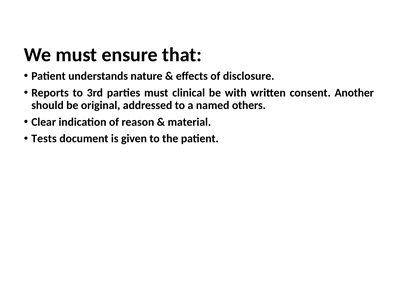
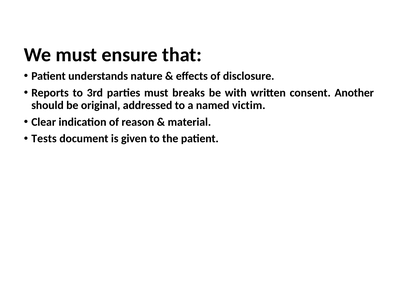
clinical: clinical -> breaks
others: others -> victim
